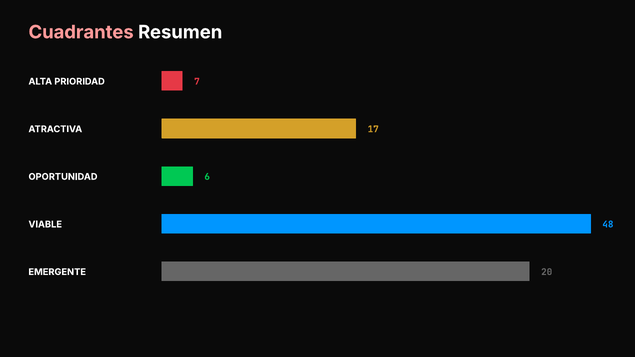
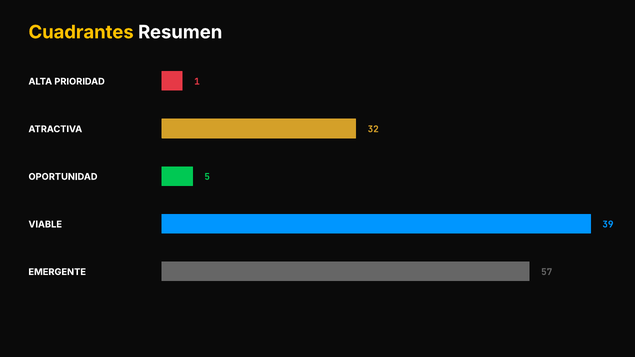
Cuadrantes colour: pink -> yellow
7: 7 -> 1
17: 17 -> 32
6: 6 -> 5
48: 48 -> 39
20: 20 -> 57
